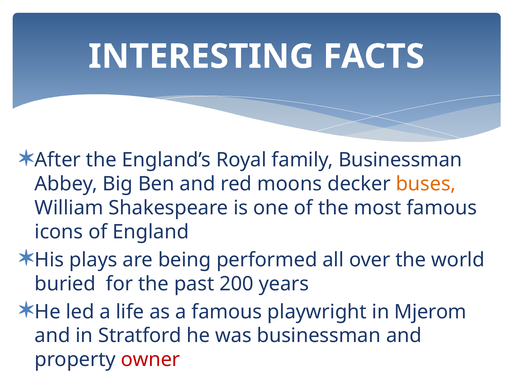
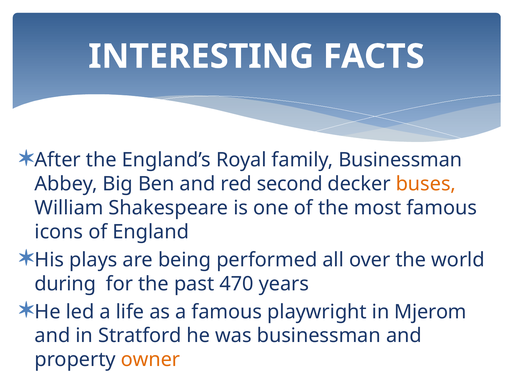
moons: moons -> second
buried: buried -> during
200: 200 -> 470
owner colour: red -> orange
